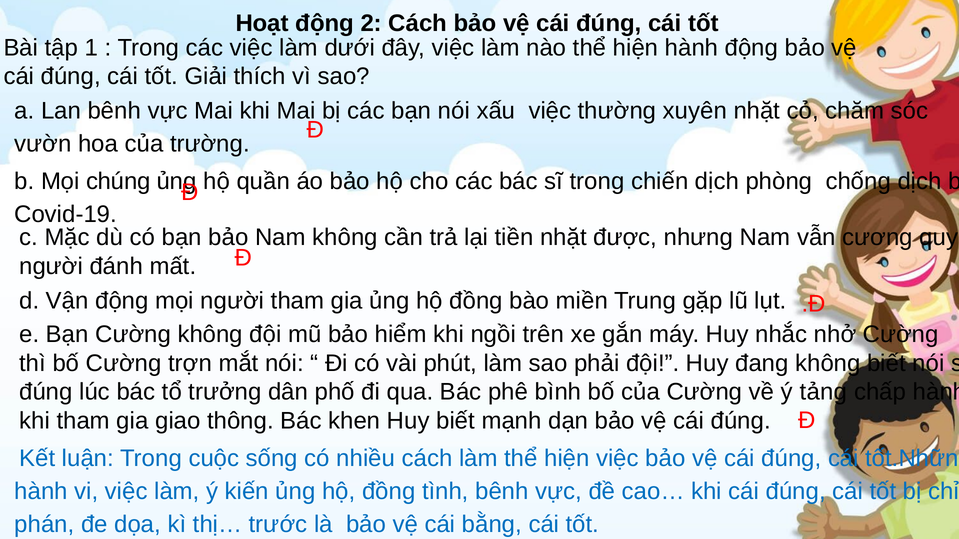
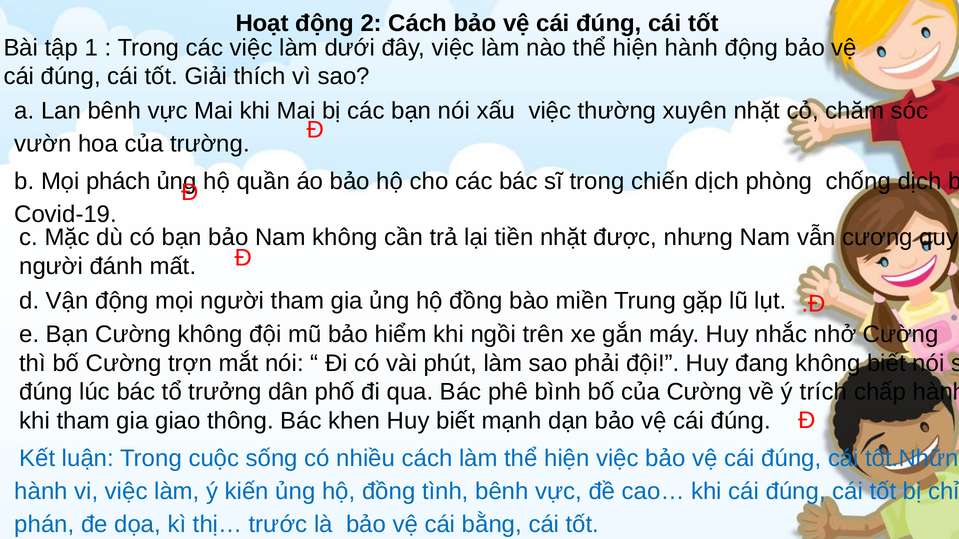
chúng: chúng -> phách
ý tảng: tảng -> trích
